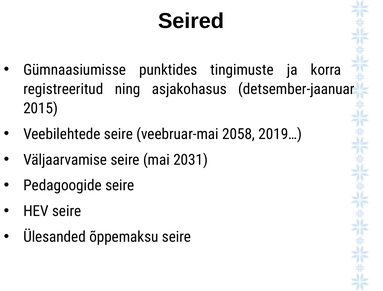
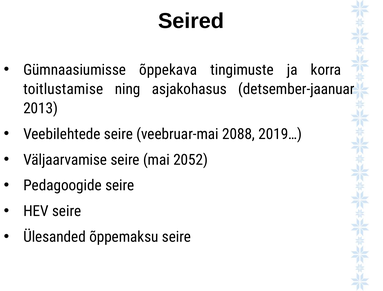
punktides: punktides -> õppekava
registreeritud: registreeritud -> toitlustamise
2015: 2015 -> 2013
2058: 2058 -> 2088
2031: 2031 -> 2052
